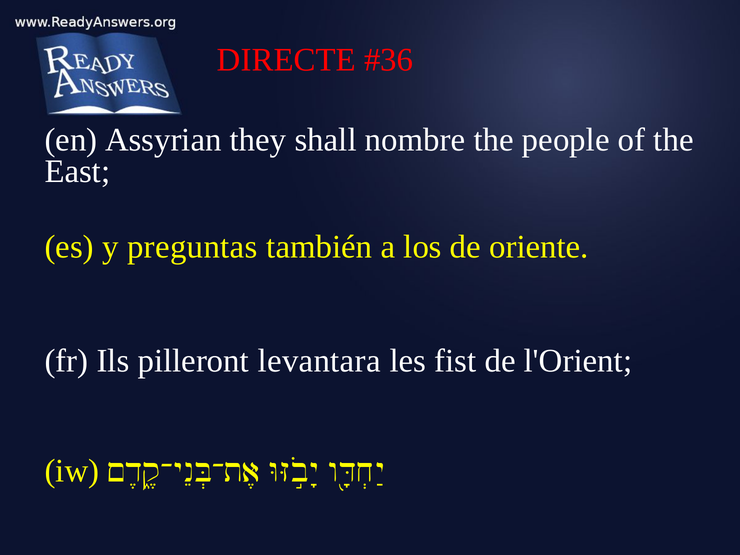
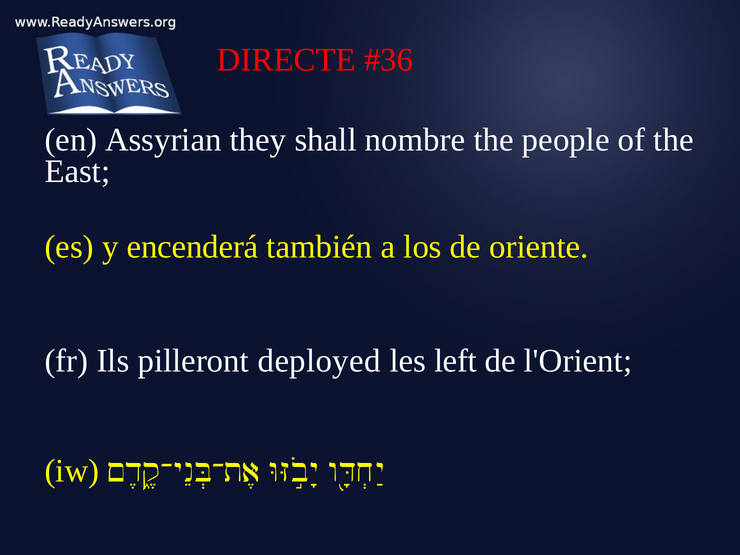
preguntas: preguntas -> encenderá
levantara: levantara -> deployed
fist: fist -> left
